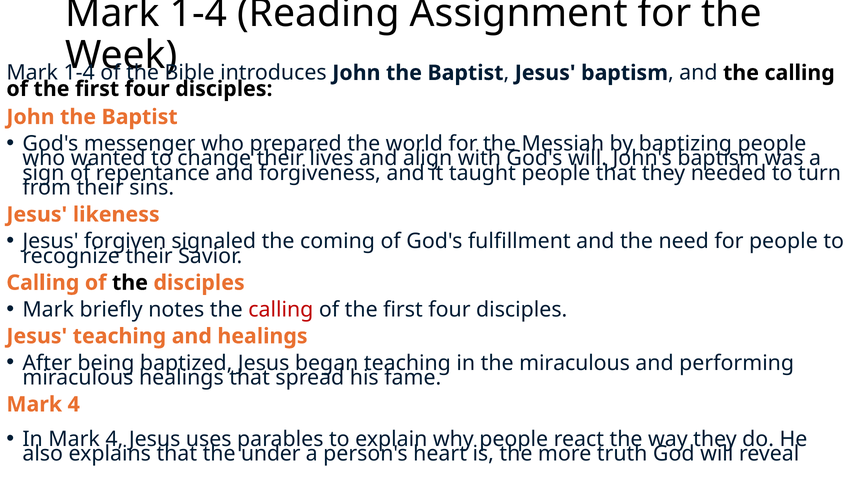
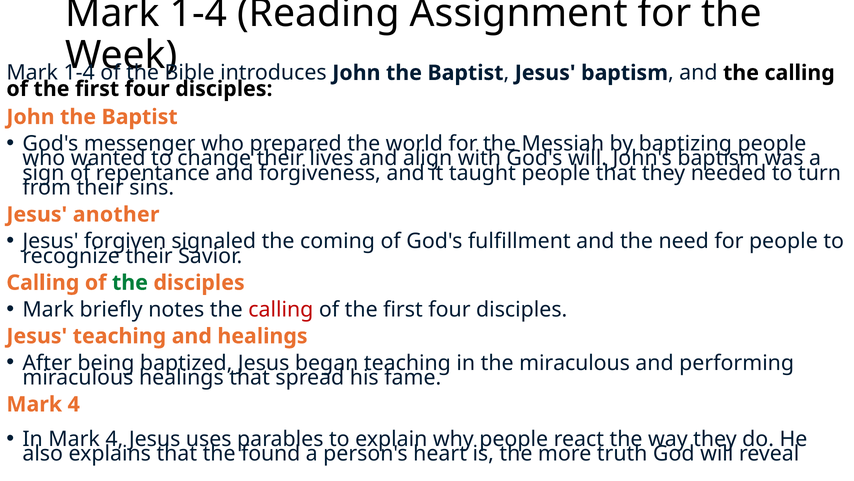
likeness: likeness -> another
the at (130, 282) colour: black -> green
under: under -> found
